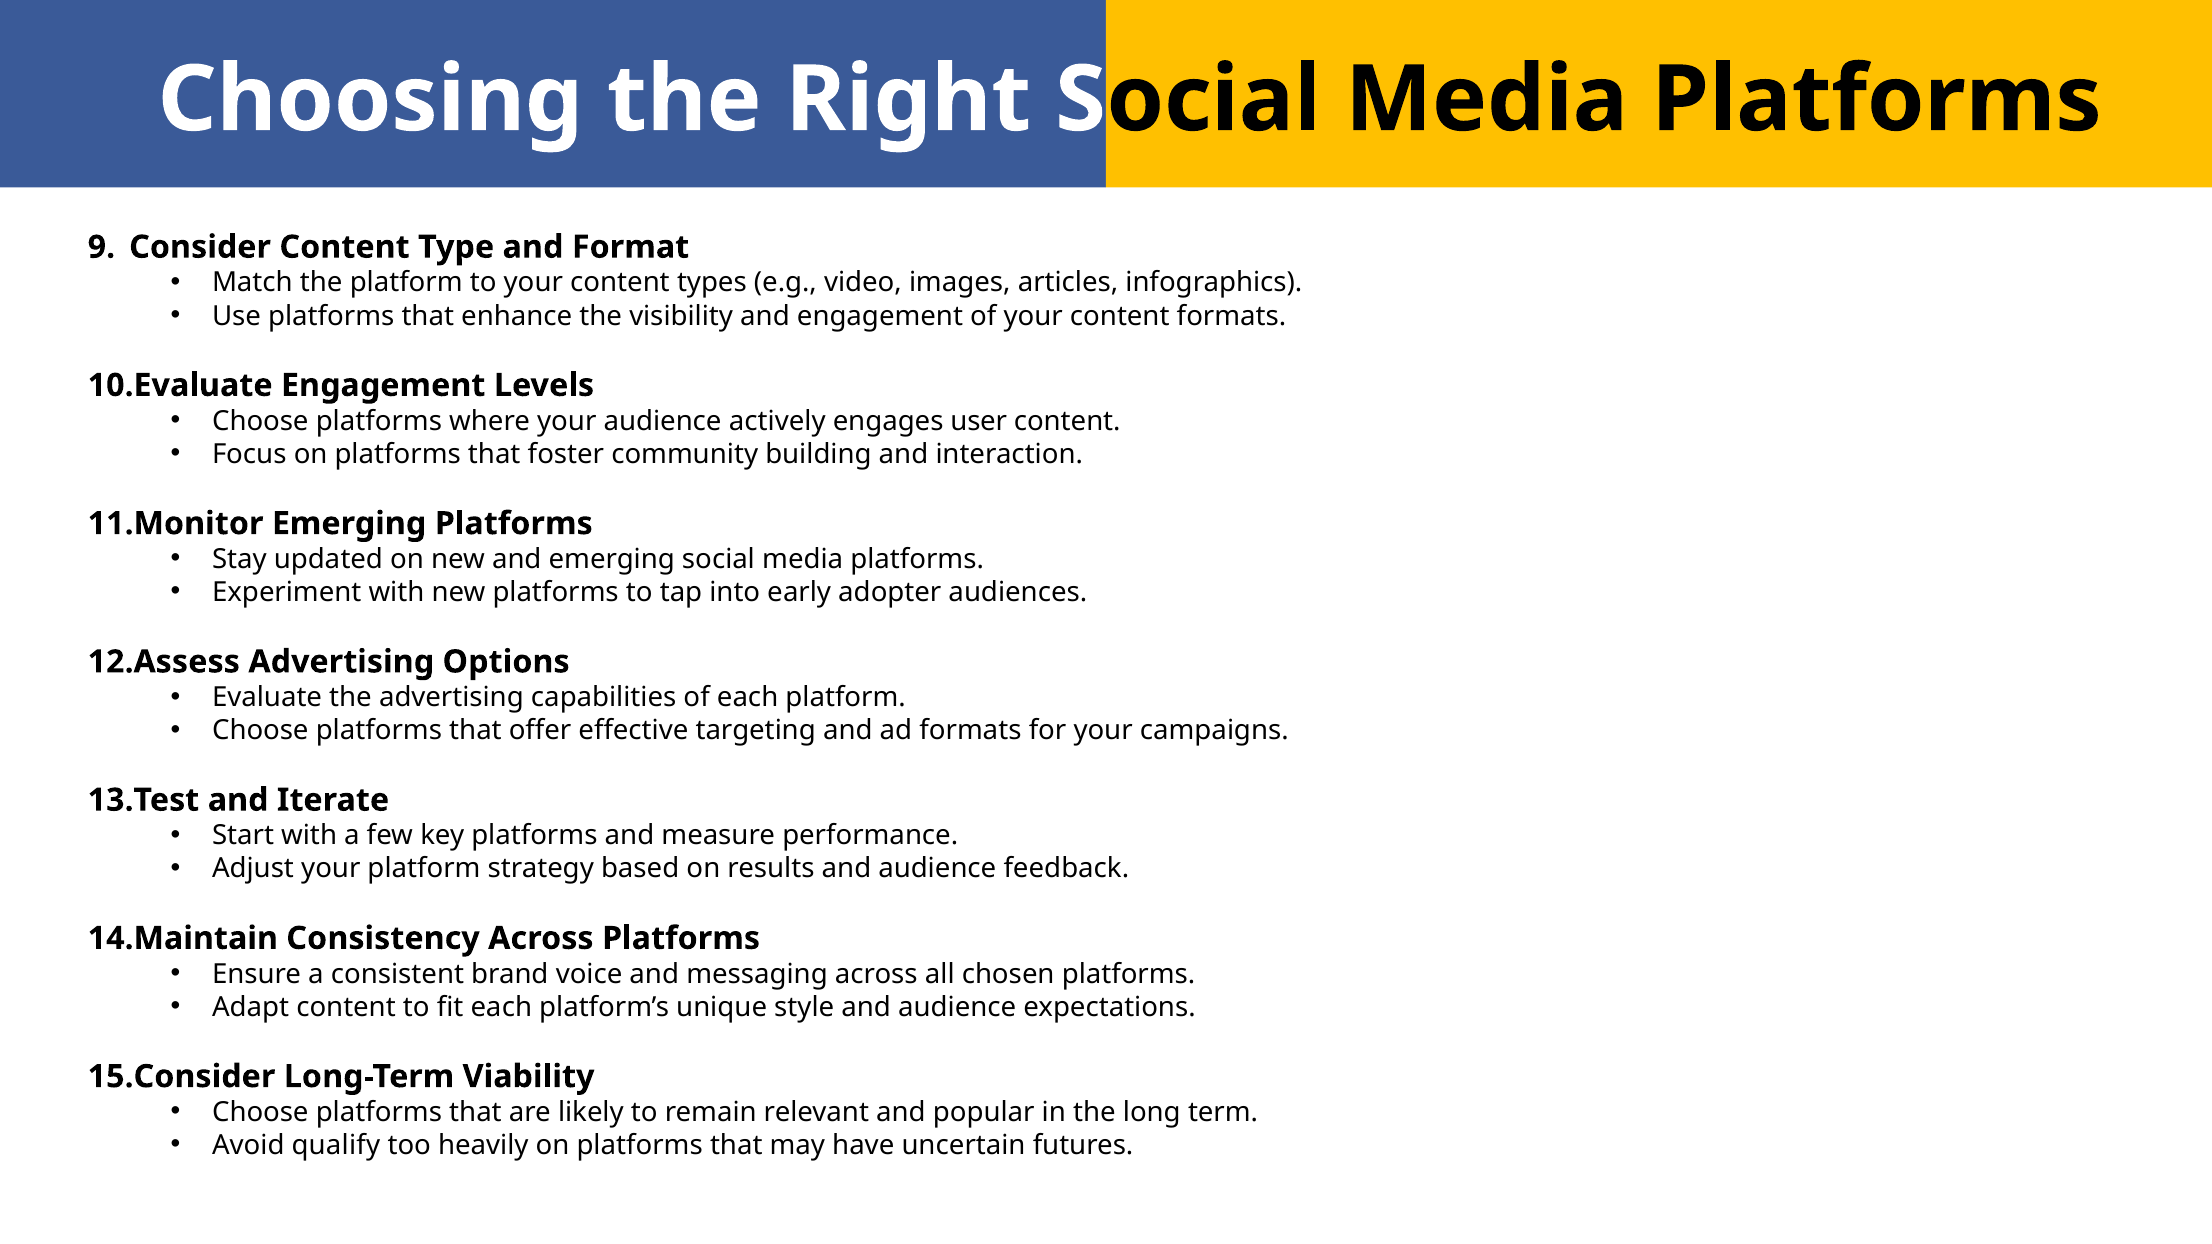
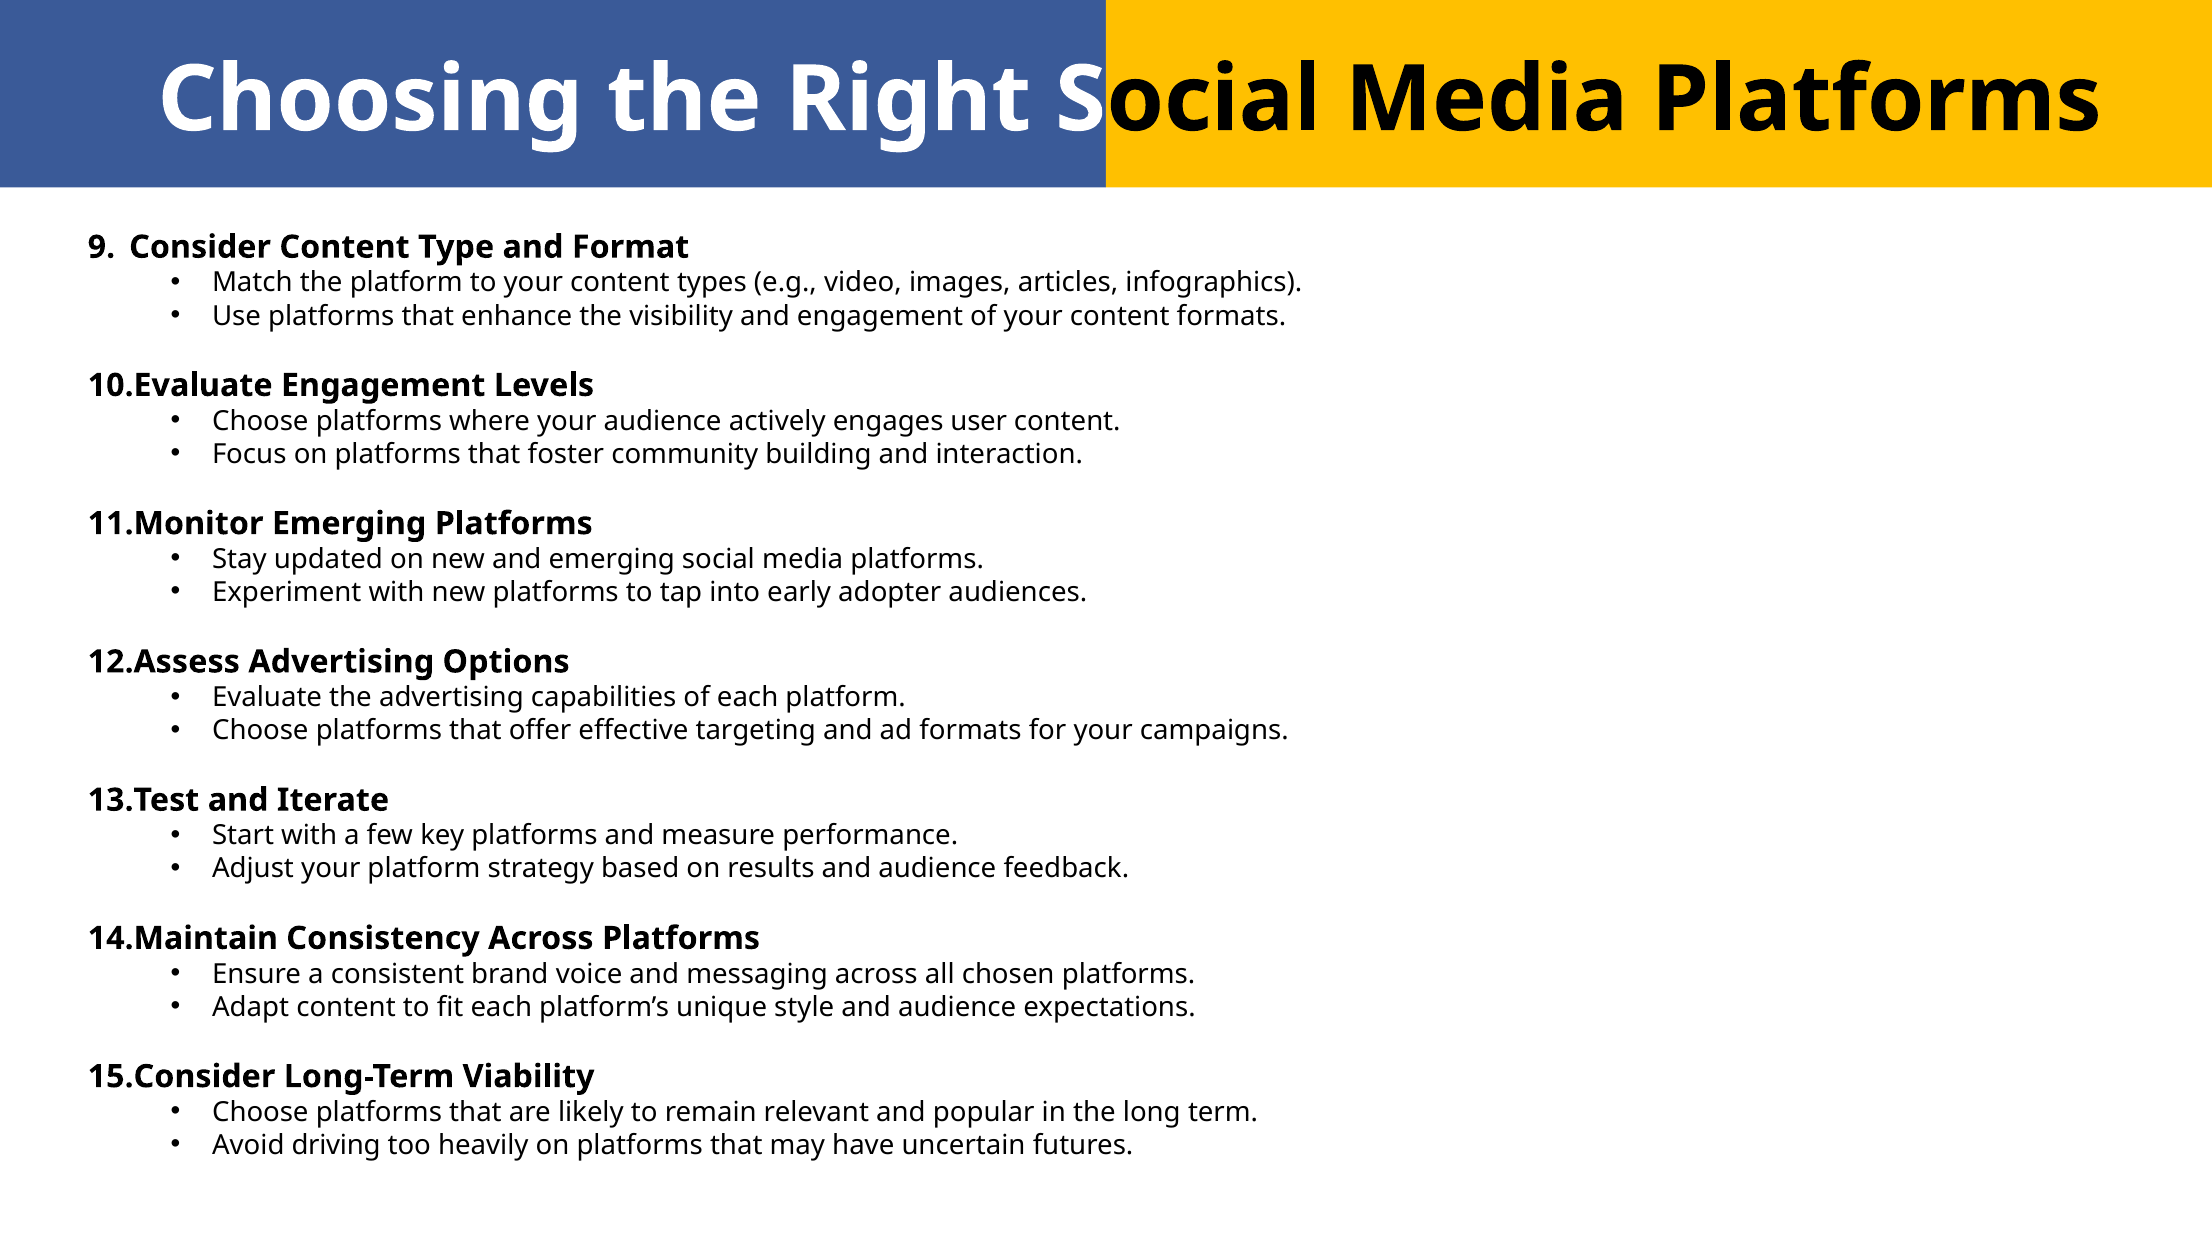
qualify: qualify -> driving
